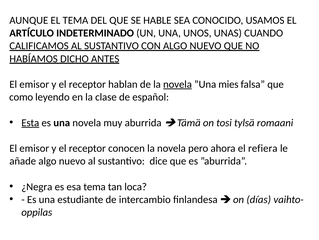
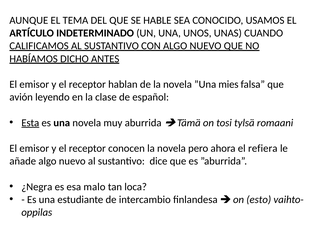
novela at (177, 84) underline: present -> none
como: como -> avión
esa tema: tema -> malo
días: días -> esto
